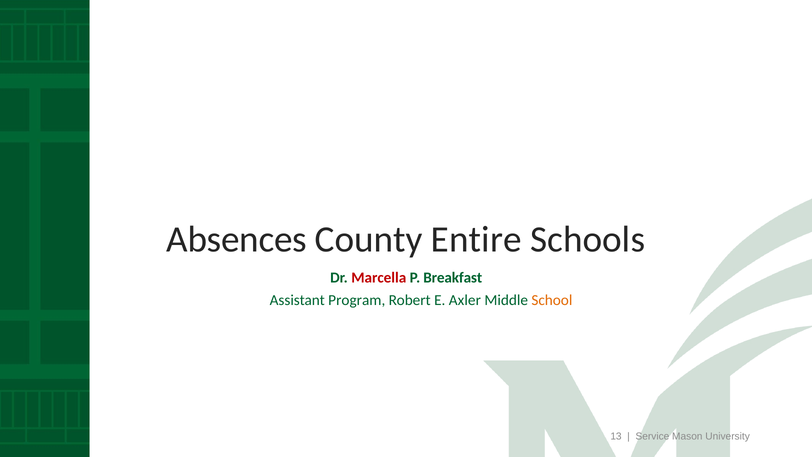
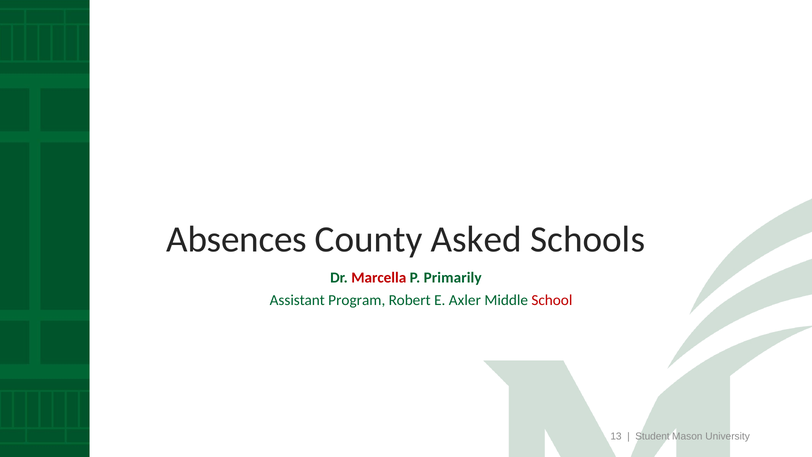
Entire: Entire -> Asked
Breakfast: Breakfast -> Primarily
School colour: orange -> red
Service: Service -> Student
